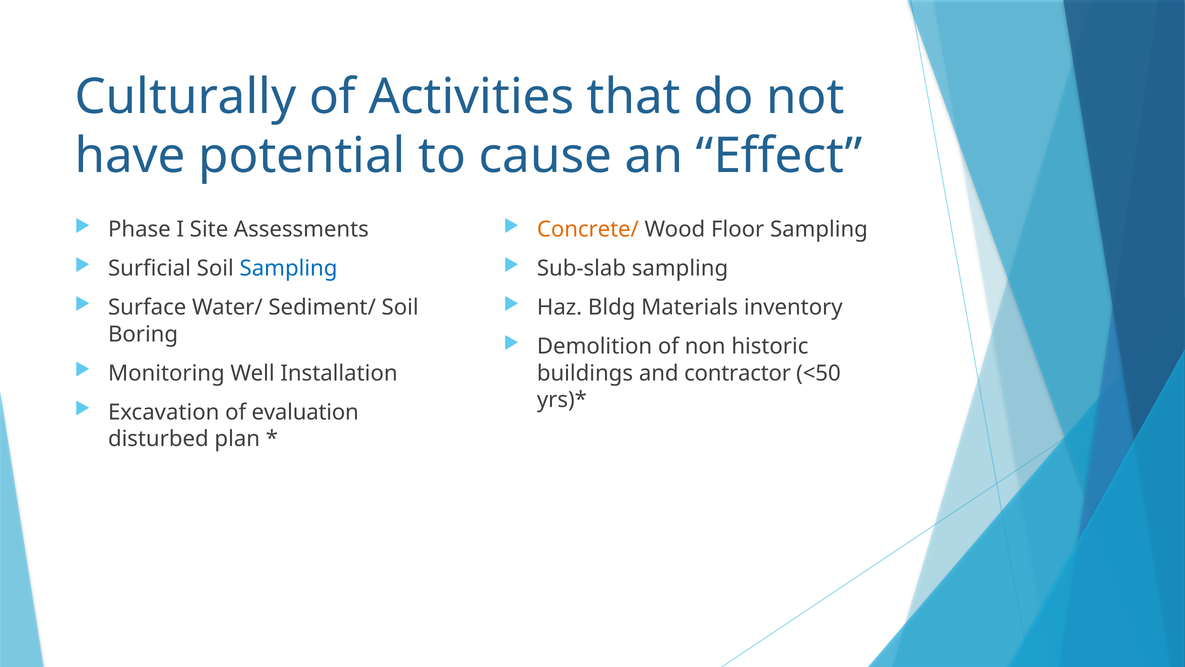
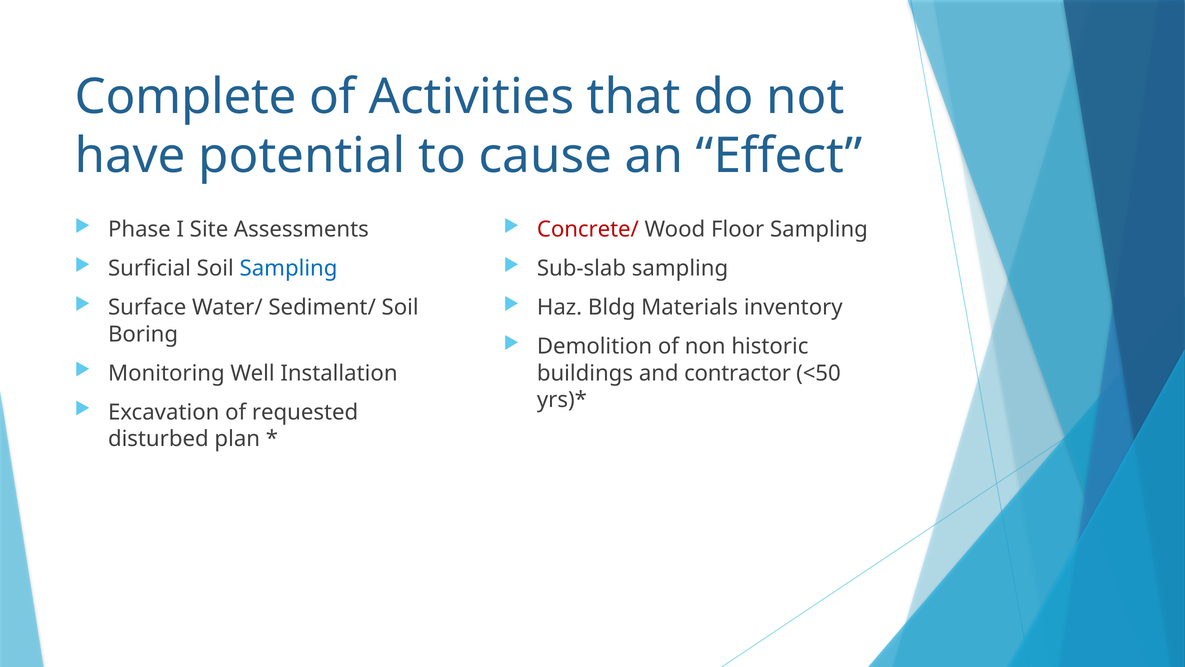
Culturally: Culturally -> Complete
Concrete/ colour: orange -> red
evaluation: evaluation -> requested
